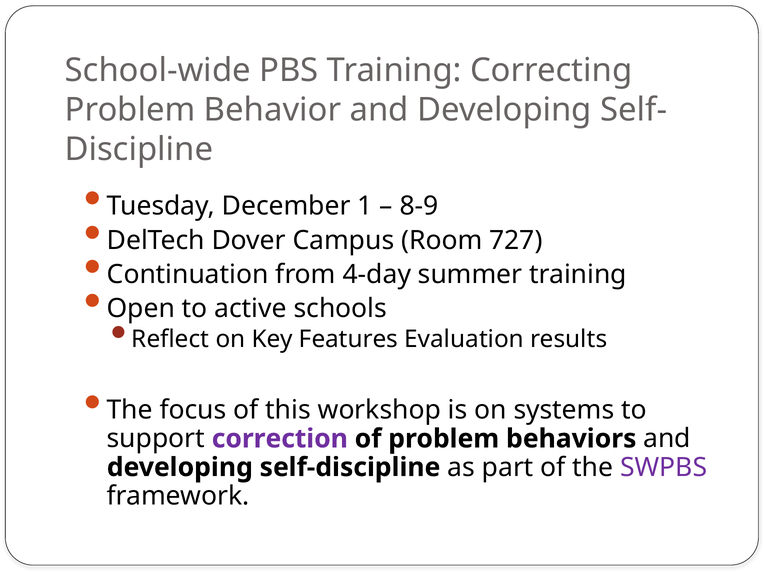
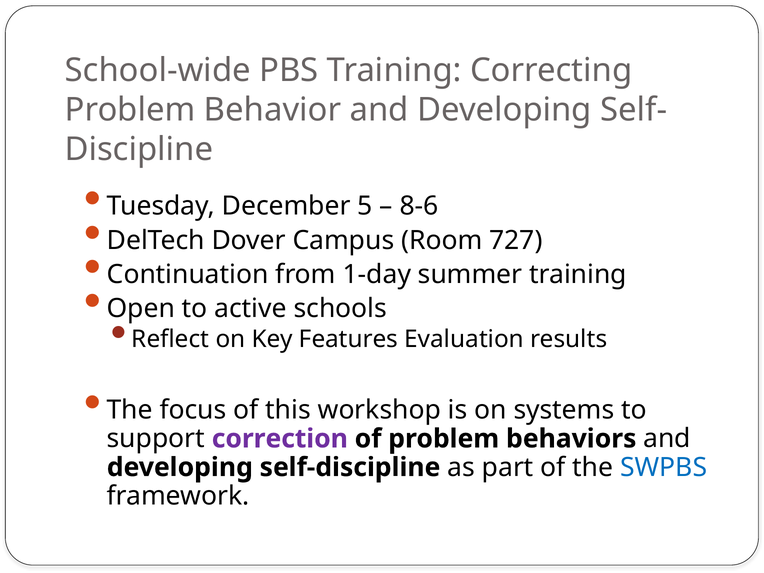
1: 1 -> 5
8-9: 8-9 -> 8-6
4-day: 4-day -> 1-day
SWPBS colour: purple -> blue
